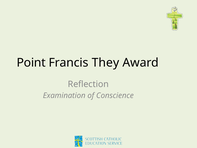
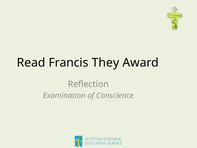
Point: Point -> Read
